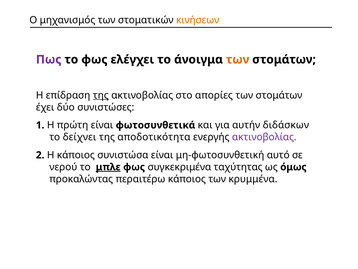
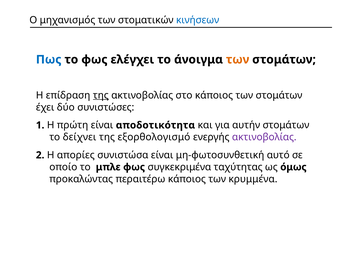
κινήσεων colour: orange -> blue
Πως colour: purple -> blue
στο απορίες: απορίες -> κάποιος
φωτοσυνθετικά: φωτοσυνθετικά -> αποδοτικότητα
αυτήν διδάσκων: διδάσκων -> στομάτων
αποδοτικότητα: αποδοτικότητα -> εξορθολογισμό
Η κάποιος: κάποιος -> απορίες
νερού: νερού -> οποίο
μπλε underline: present -> none
